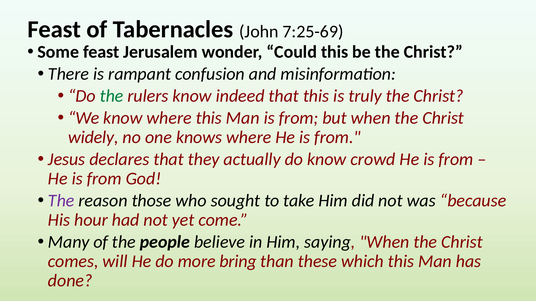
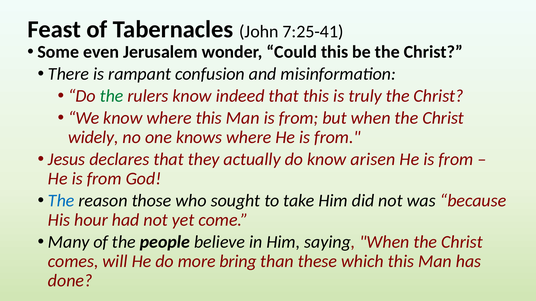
7:25-69: 7:25-69 -> 7:25-41
Some feast: feast -> even
crowd: crowd -> arisen
The at (61, 201) colour: purple -> blue
